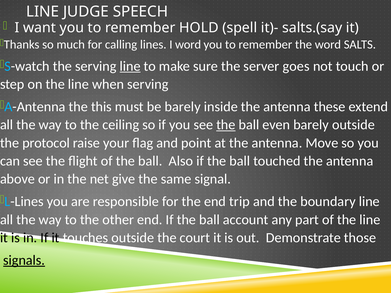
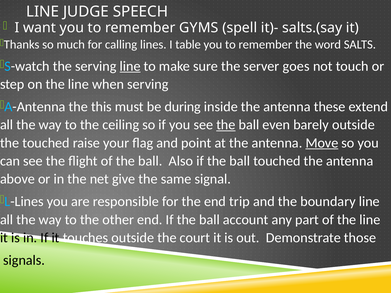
HOLD: HOLD -> GYMS
I word: word -> table
be barely: barely -> during
the protocol: protocol -> touched
Move underline: none -> present
signals underline: present -> none
